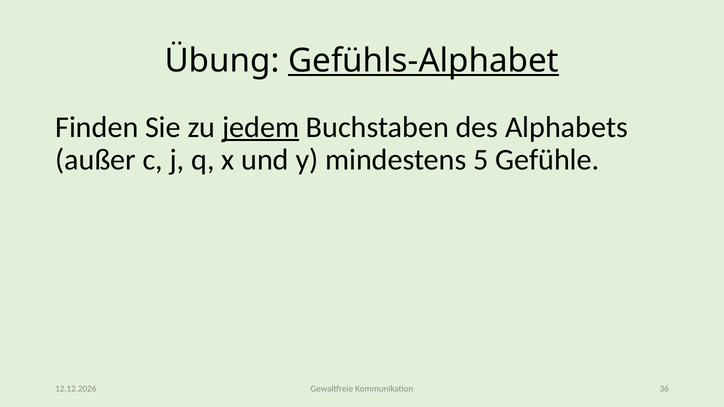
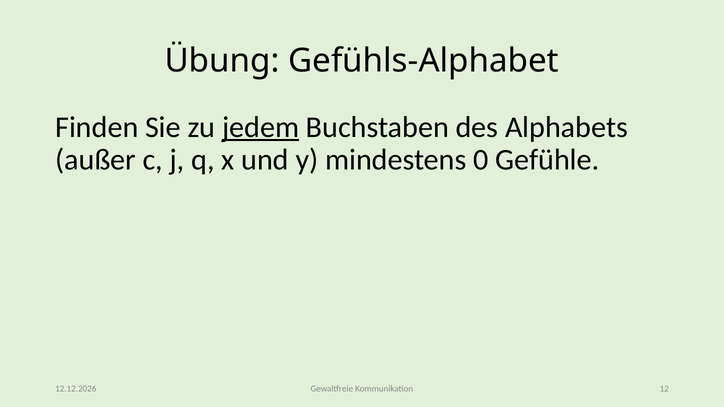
Gefühls-Alphabet underline: present -> none
5: 5 -> 0
36: 36 -> 12
